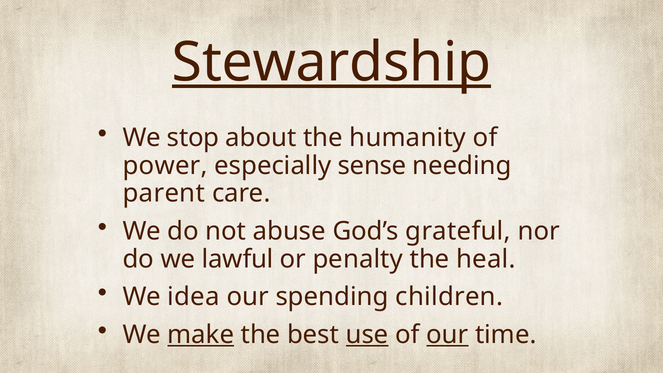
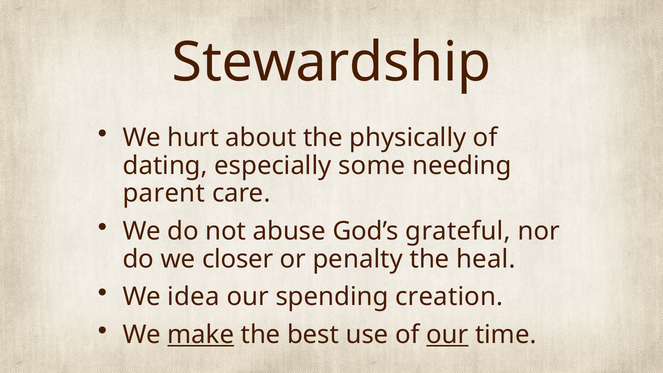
Stewardship underline: present -> none
stop: stop -> hurt
humanity: humanity -> physically
power: power -> dating
sense: sense -> some
lawful: lawful -> closer
children: children -> creation
use underline: present -> none
